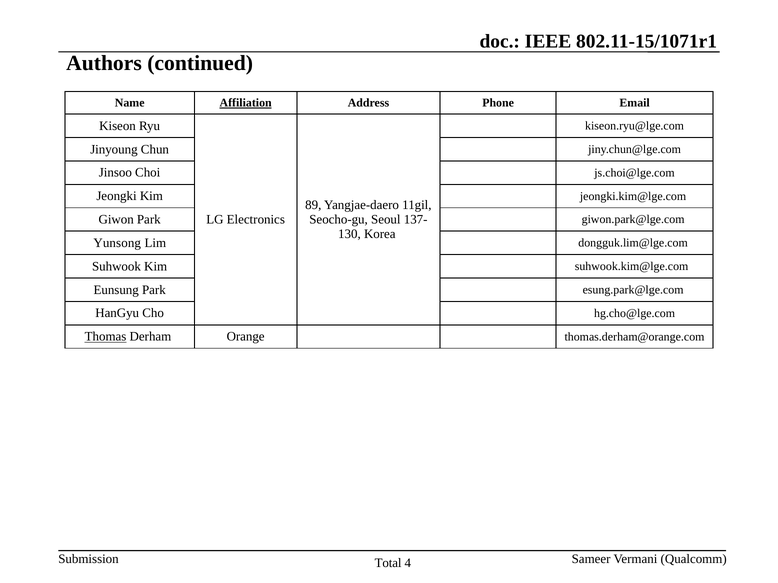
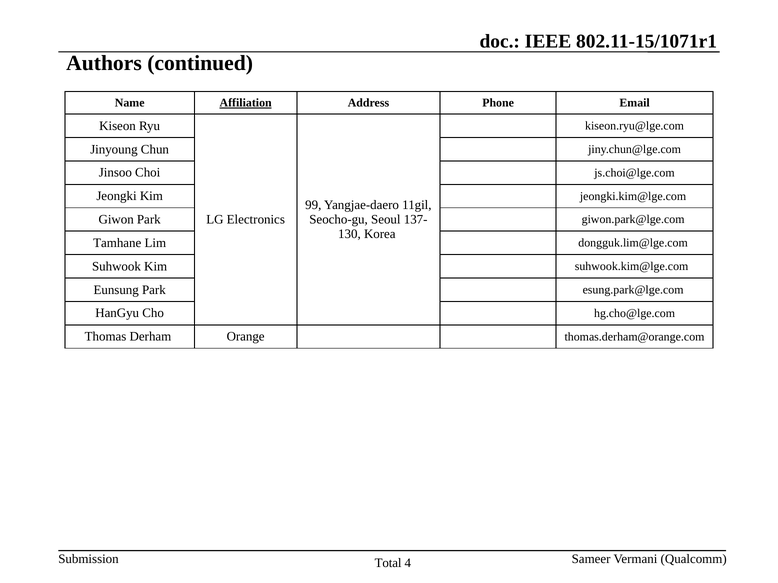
89: 89 -> 99
Yunsong: Yunsong -> Tamhane
Thomas underline: present -> none
